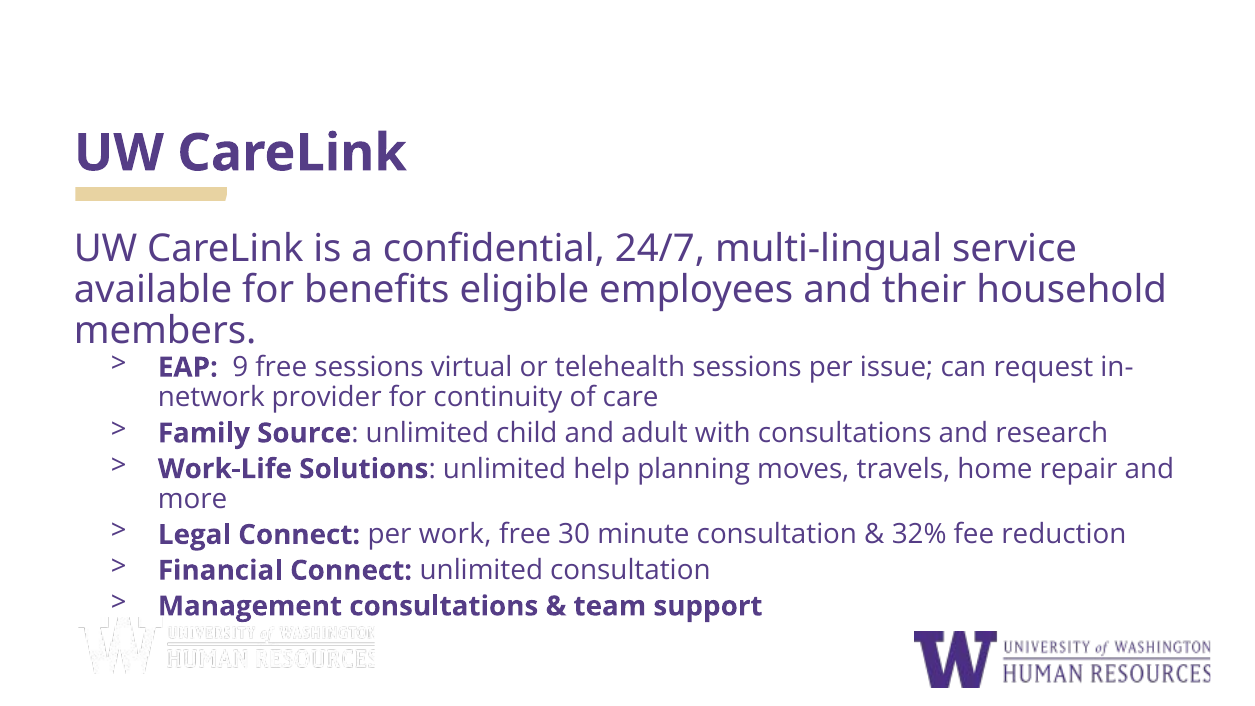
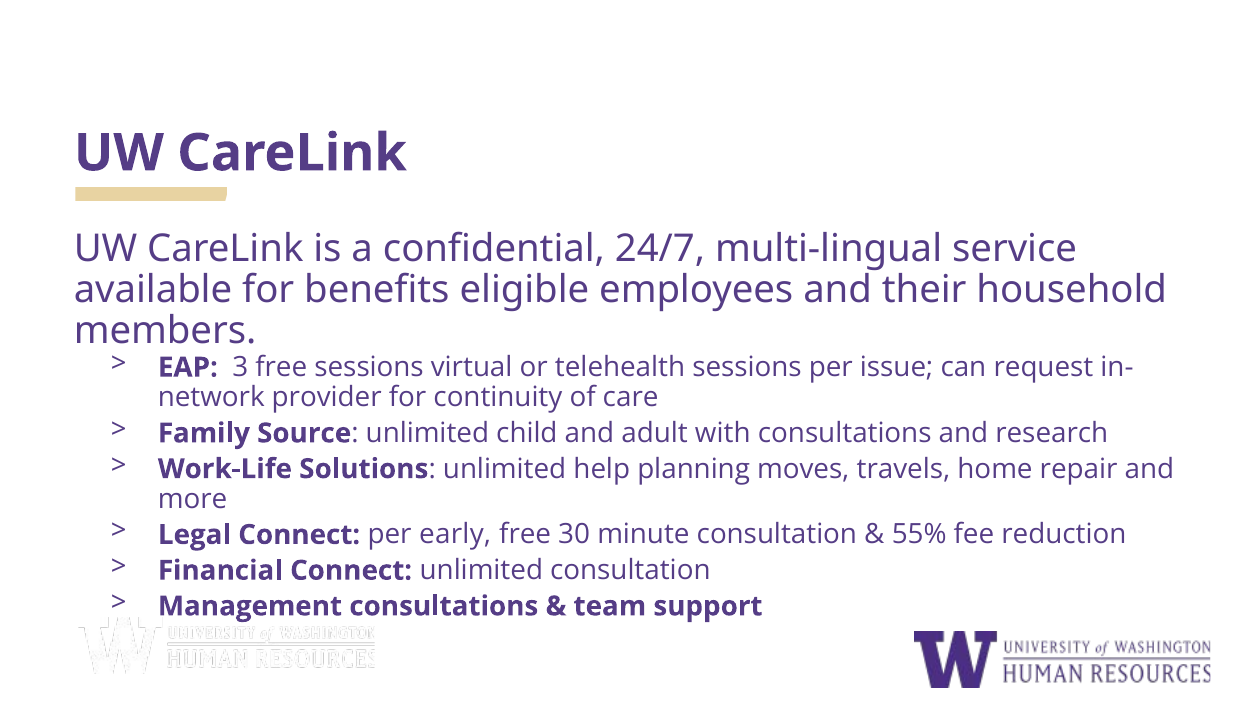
9: 9 -> 3
work: work -> early
32%: 32% -> 55%
